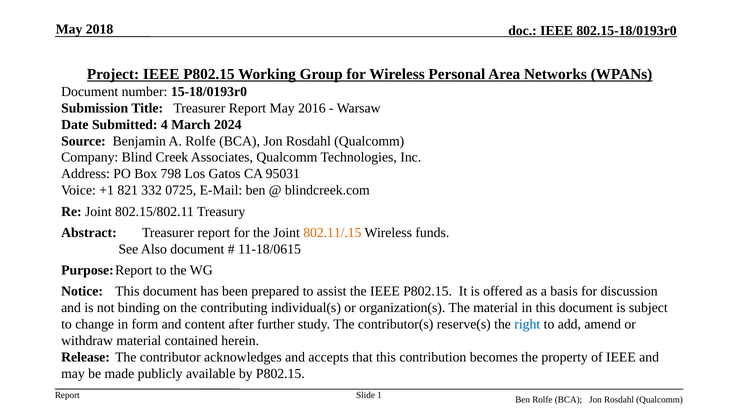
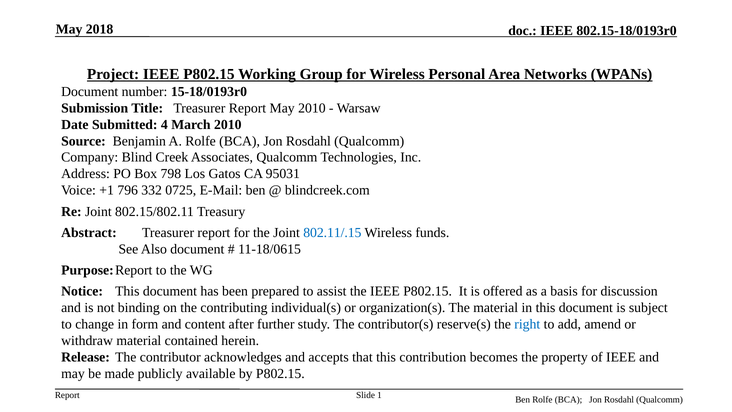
May 2016: 2016 -> 2010
March 2024: 2024 -> 2010
821: 821 -> 796
802.11/.15 colour: orange -> blue
